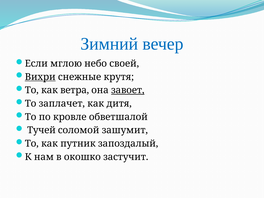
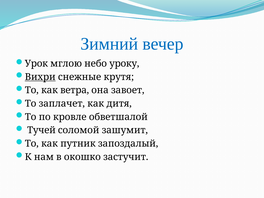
Если: Если -> Урок
своей: своей -> уроку
завоет underline: present -> none
